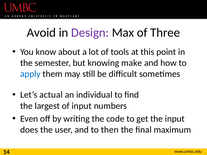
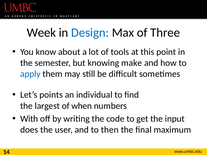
Avoid: Avoid -> Week
Design colour: purple -> blue
actual: actual -> points
of input: input -> when
Even: Even -> With
